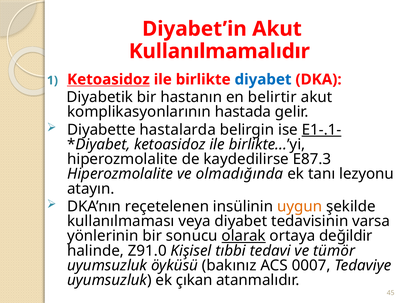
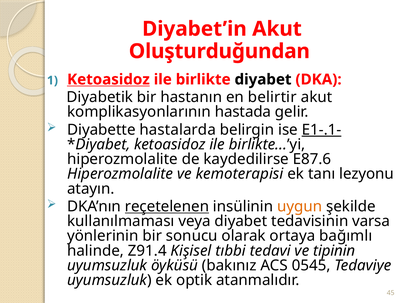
Kullanılmamalıdır: Kullanılmamalıdır -> Oluşturduğundan
diyabet at (263, 79) colour: blue -> black
E87.3: E87.3 -> E87.6
olmadığında: olmadığında -> kemoterapisi
reçetelenen underline: none -> present
olarak underline: present -> none
değildir: değildir -> bağımlı
Z91.0: Z91.0 -> Z91.4
tümör: tümör -> tipinin
0007: 0007 -> 0545
çıkan: çıkan -> optik
